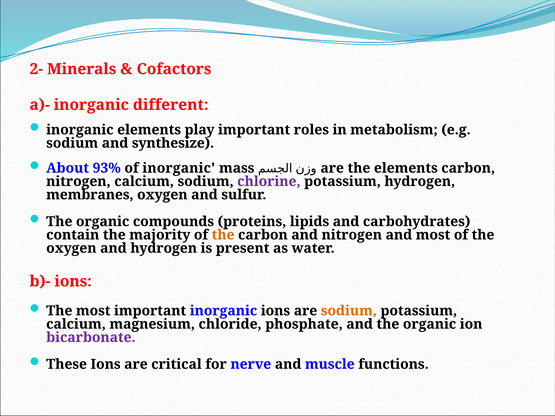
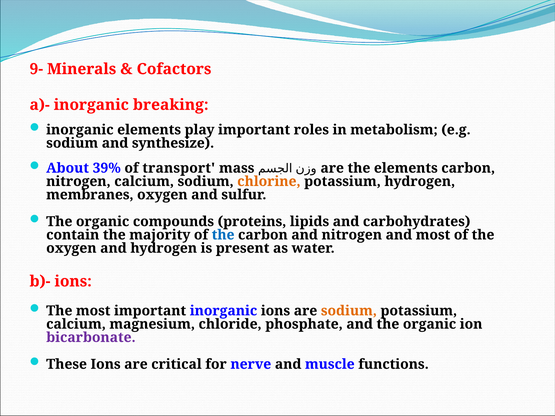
2-: 2- -> 9-
different: different -> breaking
93%: 93% -> 39%
of inorganic: inorganic -> transport
chlorine colour: purple -> orange
the at (223, 235) colour: orange -> blue
